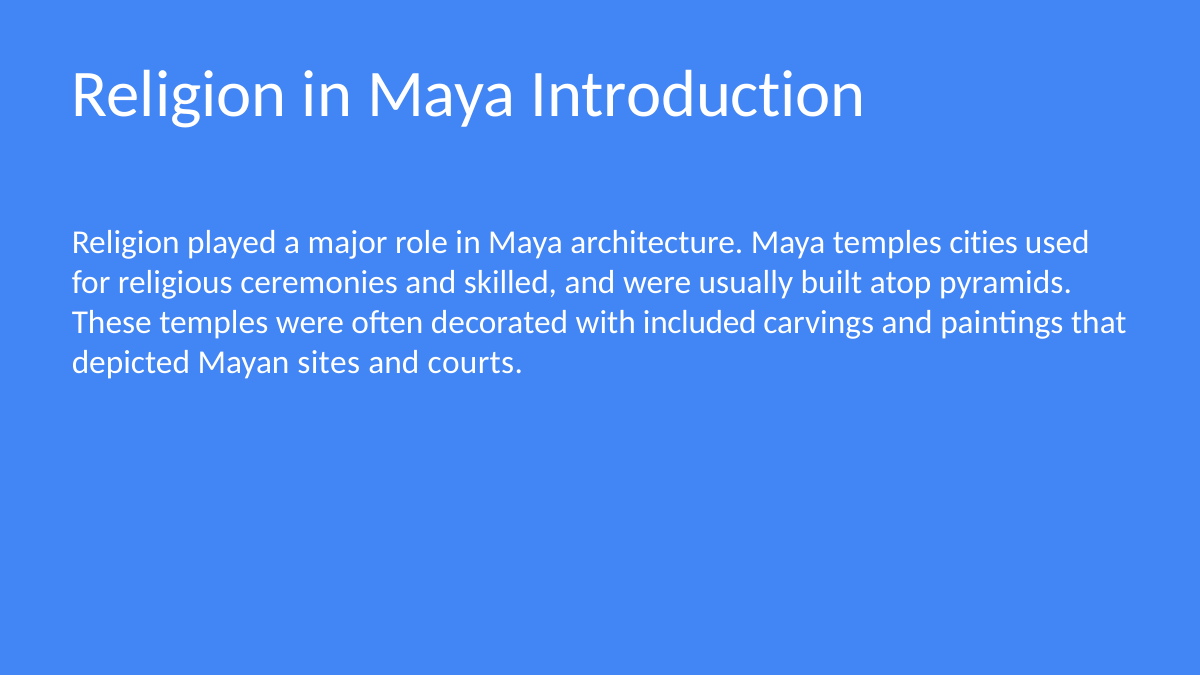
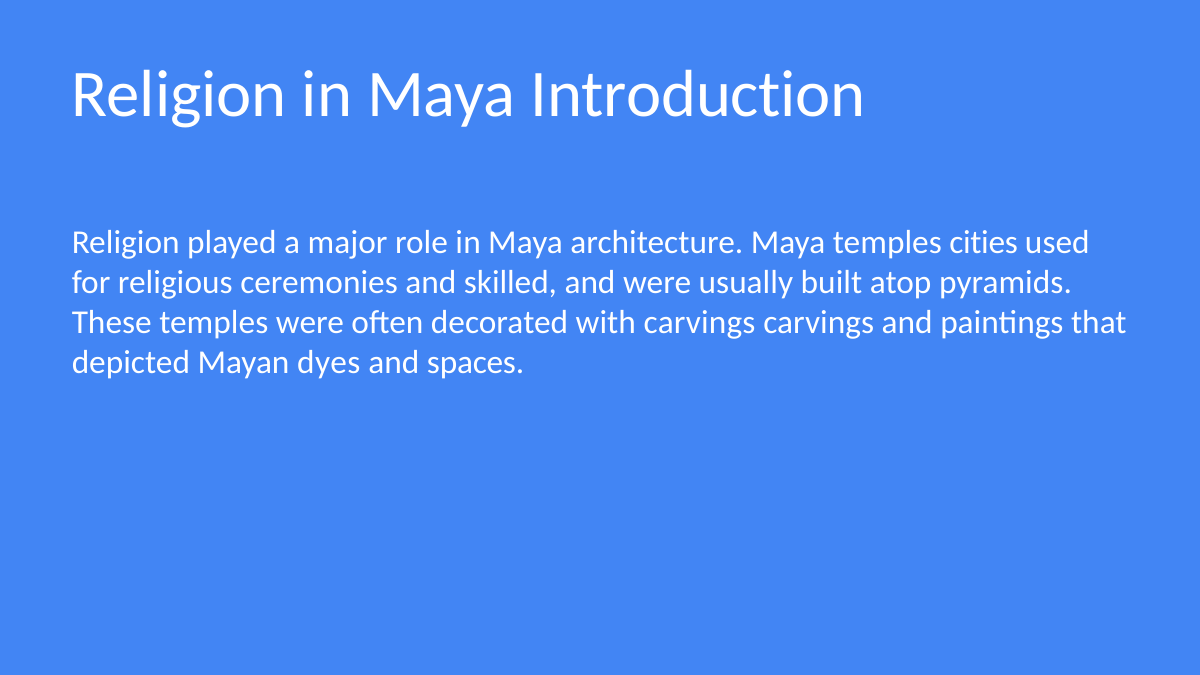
with included: included -> carvings
sites: sites -> dyes
courts: courts -> spaces
